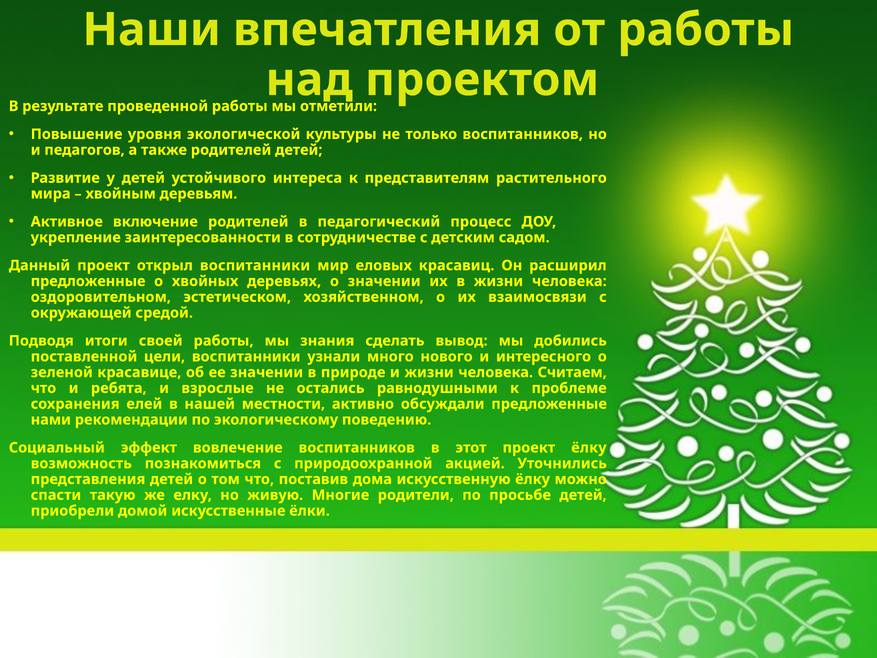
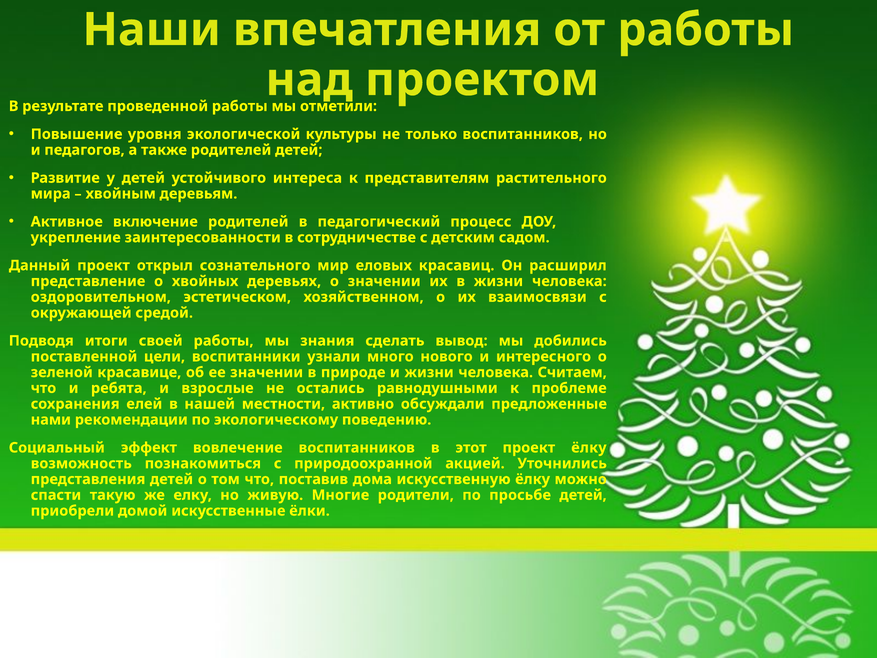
открыл воспитанники: воспитанники -> сознательного
предложенные at (88, 281): предложенные -> представление
